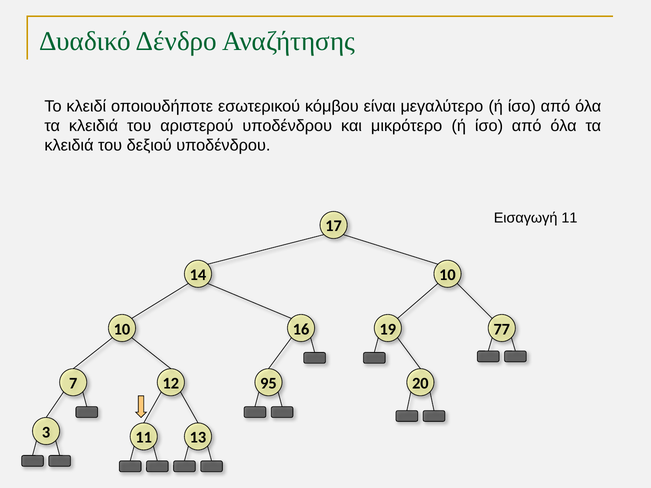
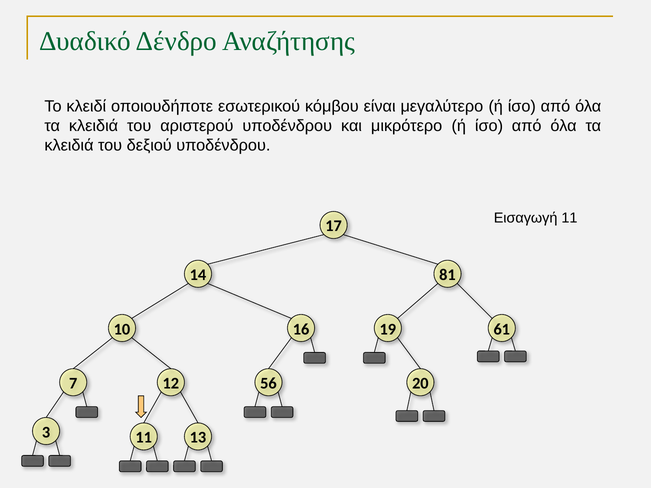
14 10: 10 -> 81
77: 77 -> 61
95: 95 -> 56
